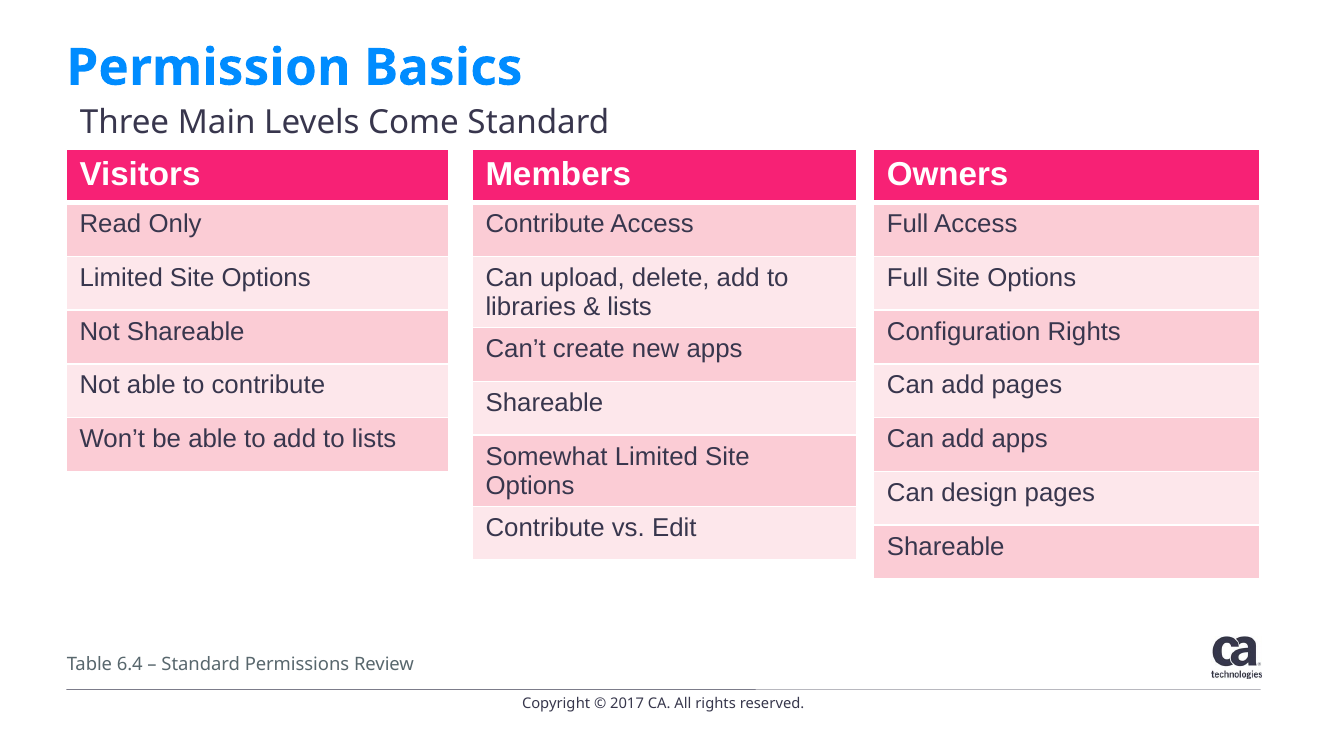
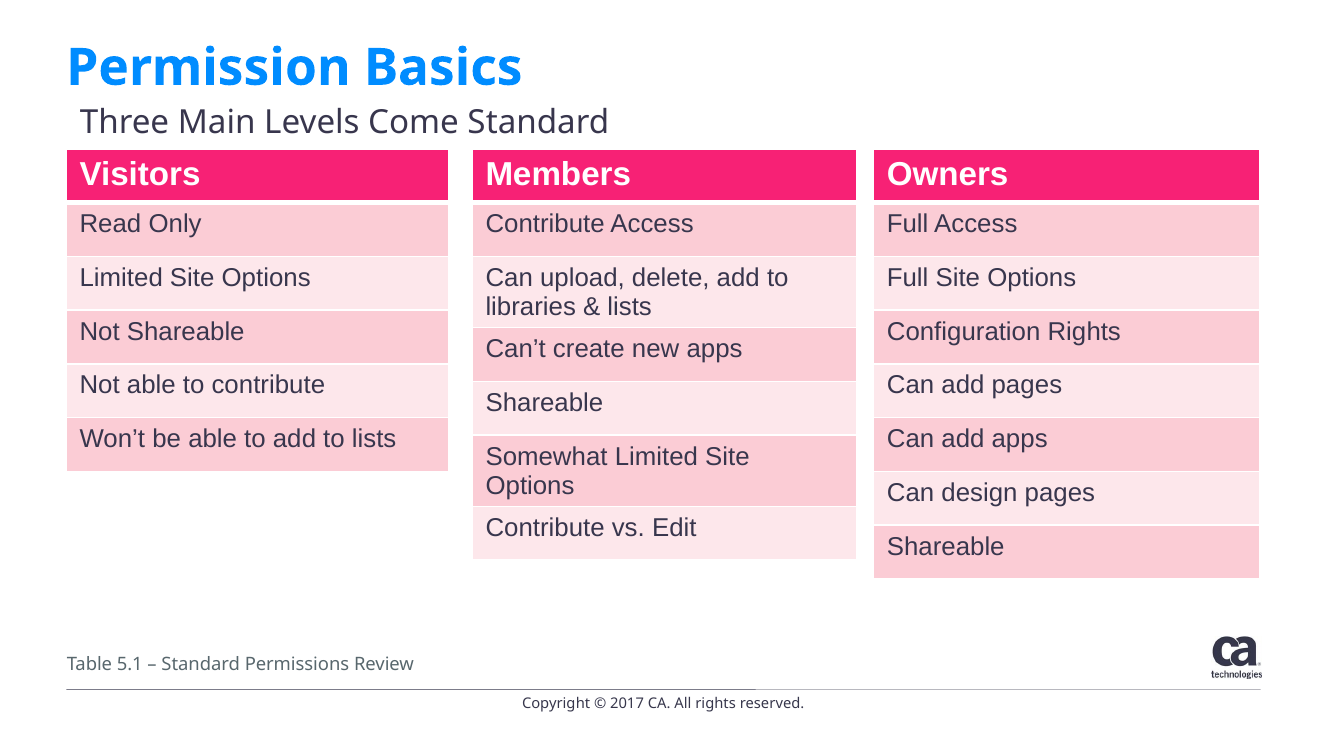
6.4: 6.4 -> 5.1
